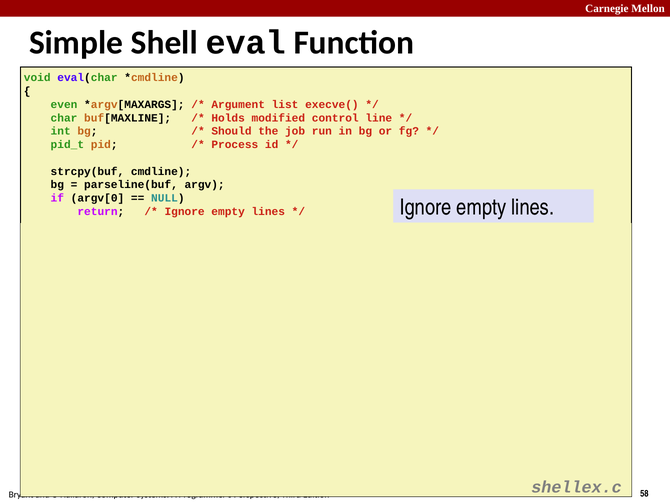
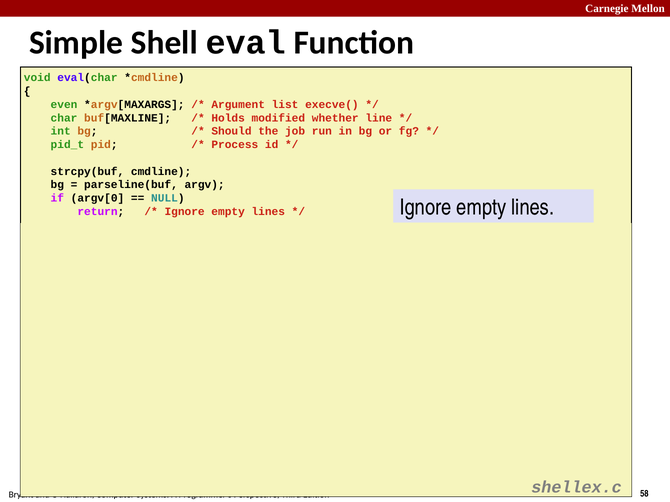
control: control -> whether
